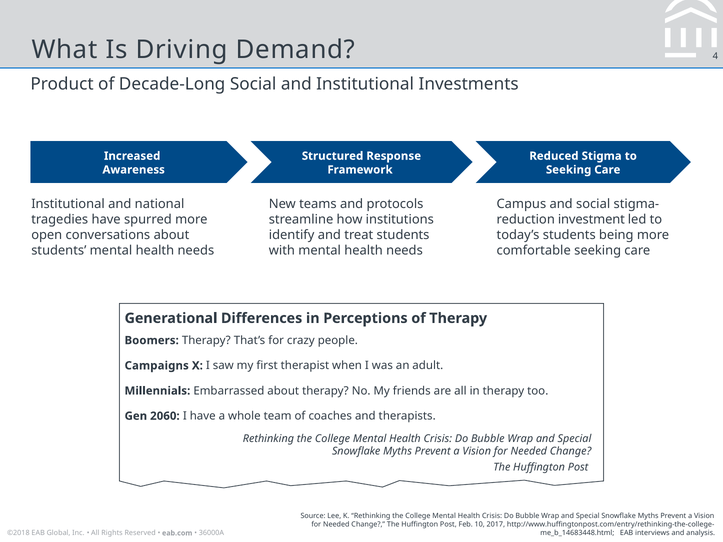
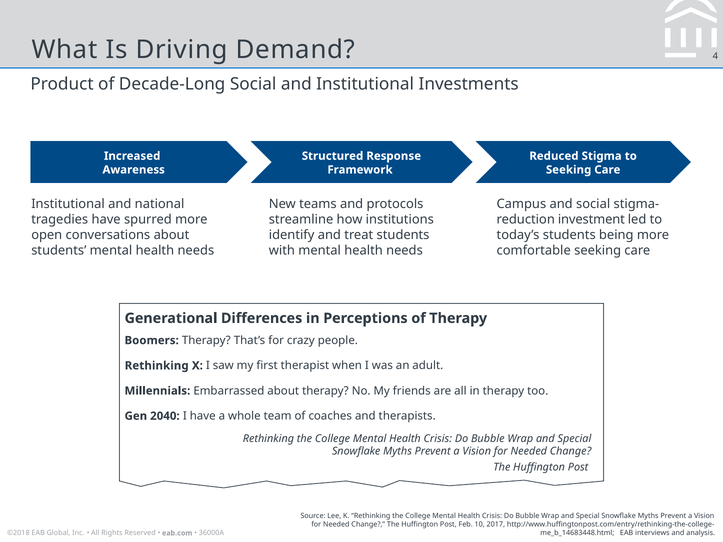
Campaigns at (157, 366): Campaigns -> Rethinking
2060: 2060 -> 2040
